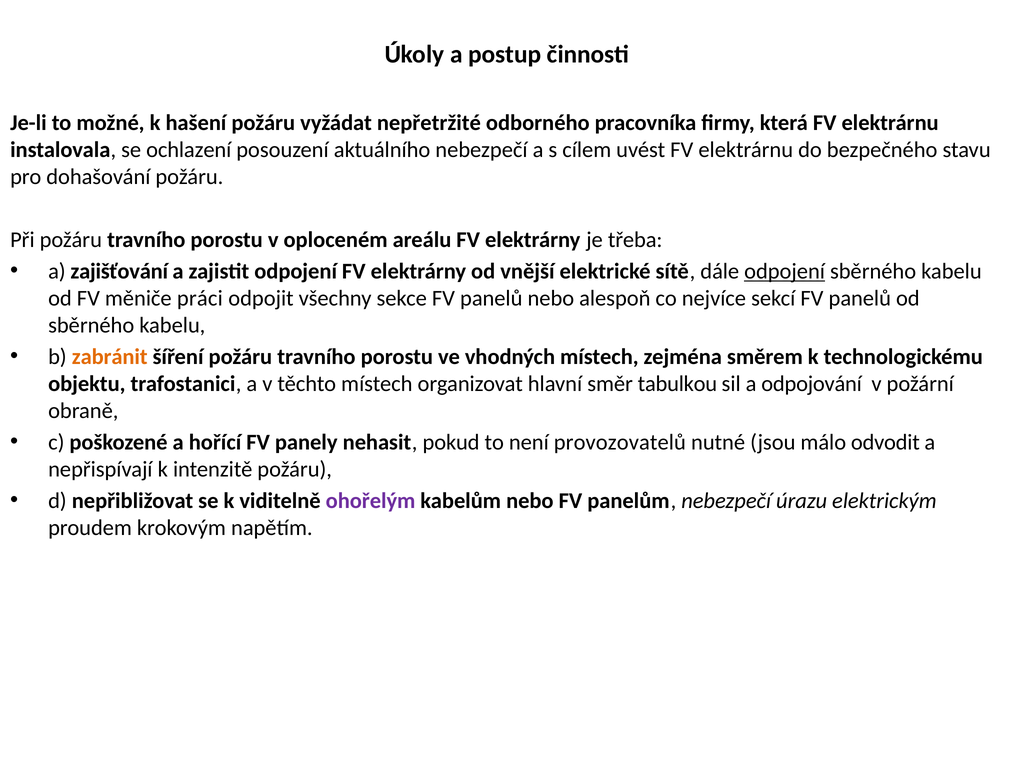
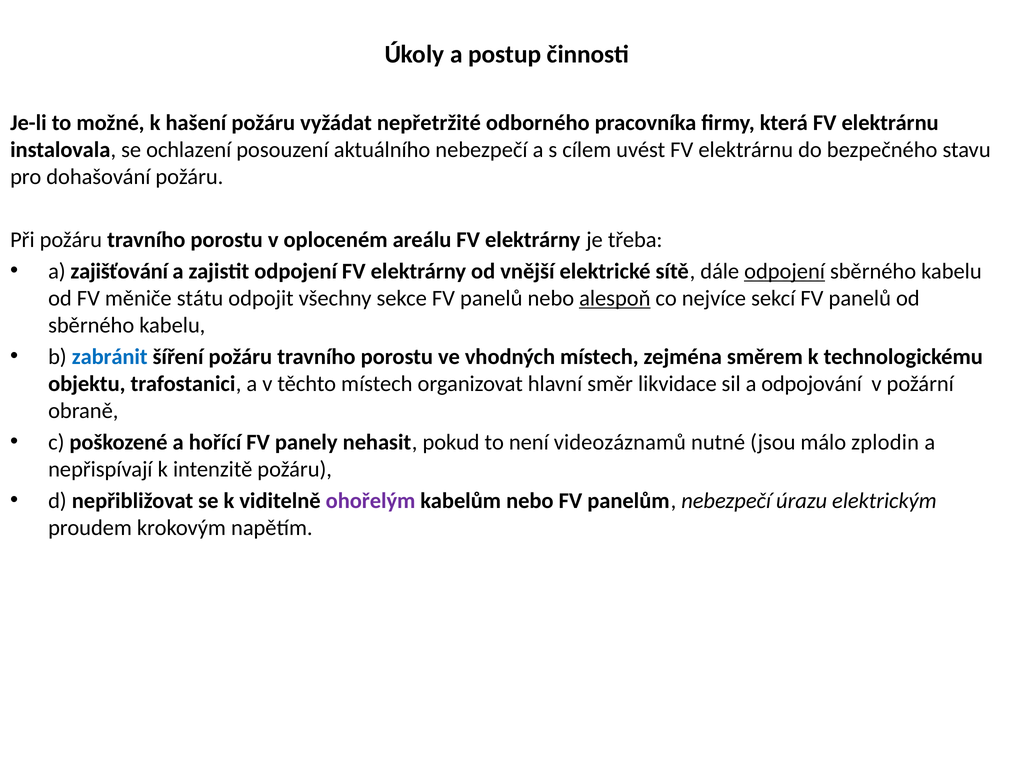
práci: práci -> státu
alespoň underline: none -> present
zabránit colour: orange -> blue
tabulkou: tabulkou -> likvidace
provozovatelů: provozovatelů -> videozáznamů
odvodit: odvodit -> zplodin
